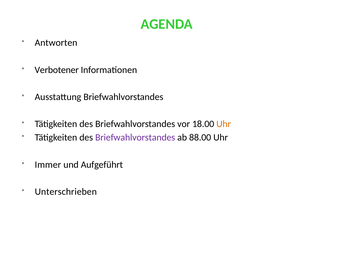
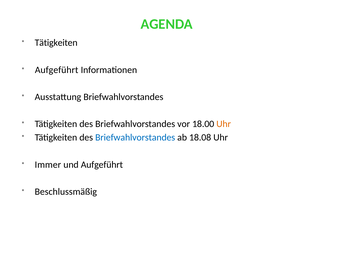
Antworten at (56, 43): Antworten -> Tätigkeiten
Verbotener at (57, 70): Verbotener -> Aufgeführt
Briefwahlvorstandes at (135, 137) colour: purple -> blue
88.00: 88.00 -> 18.08
Unterschrieben: Unterschrieben -> Beschlussmäßig
